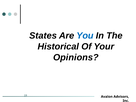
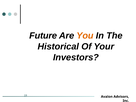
States: States -> Future
You colour: blue -> orange
Opinions: Opinions -> Investors
